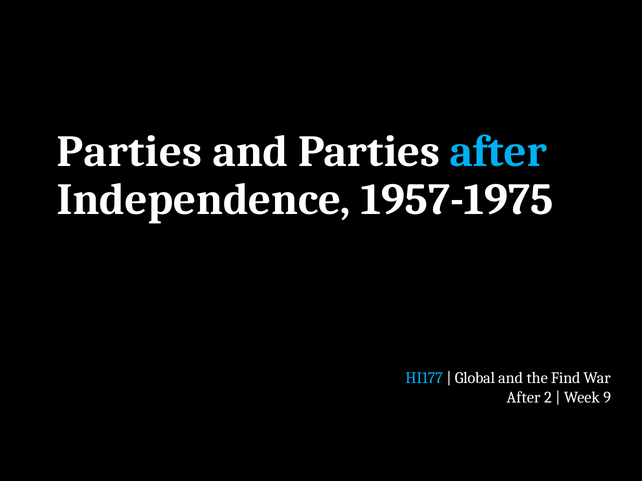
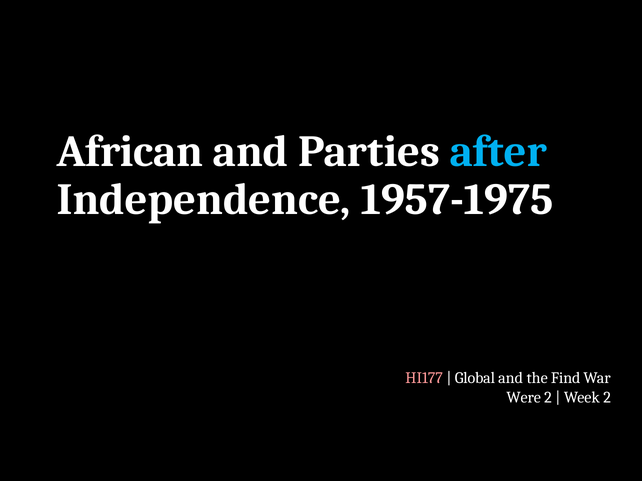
Parties at (129, 151): Parties -> African
HI177 colour: light blue -> pink
After at (524, 398): After -> Were
Week 9: 9 -> 2
